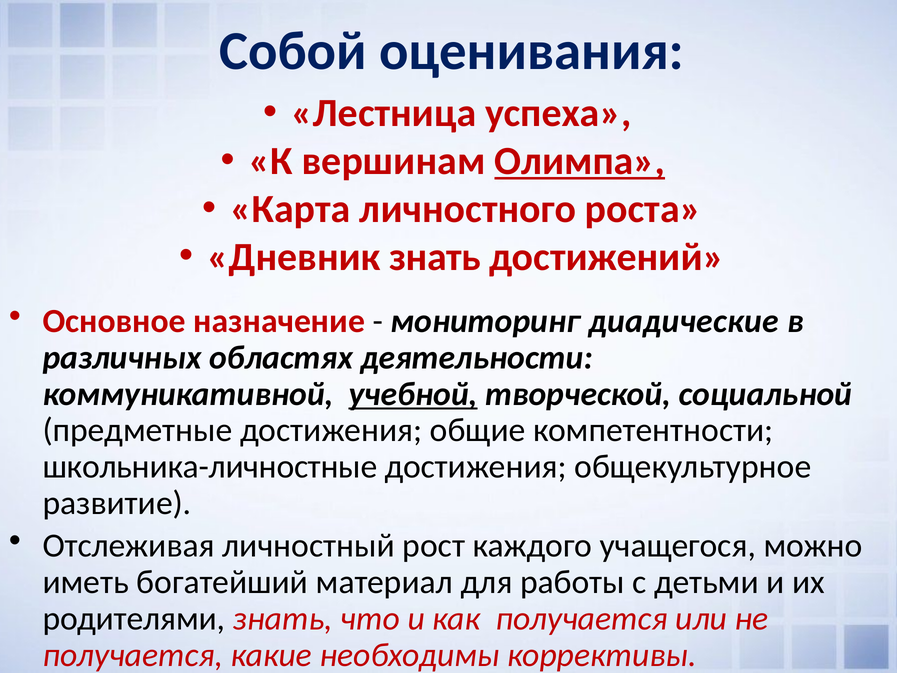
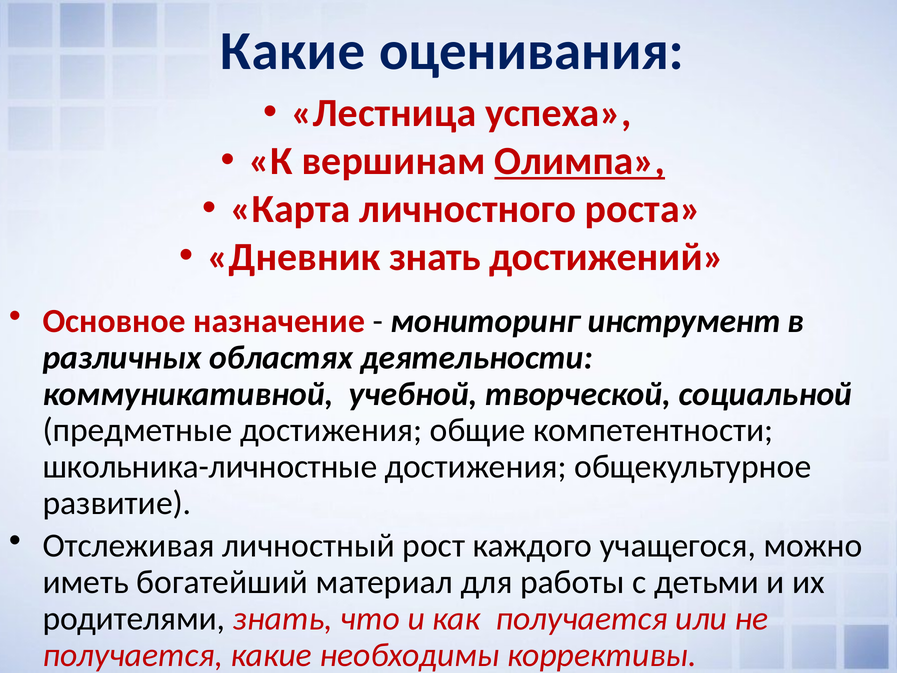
Собой at (293, 51): Собой -> Какие
диадические: диадические -> инструмент
учебной underline: present -> none
